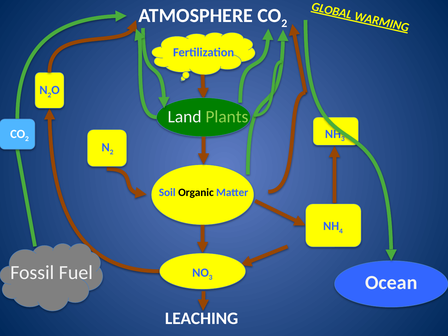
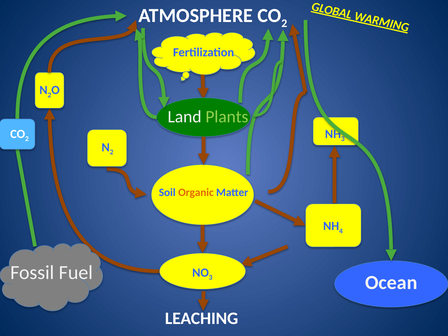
Organic colour: black -> orange
